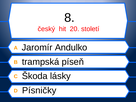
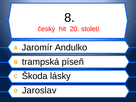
Písničky: Písničky -> Jaroslav
